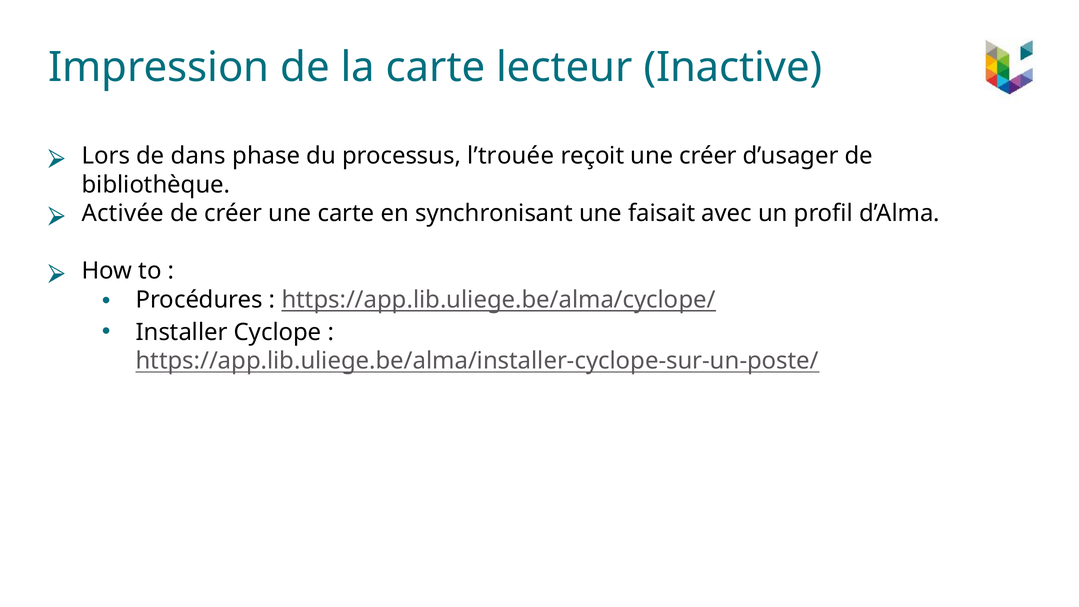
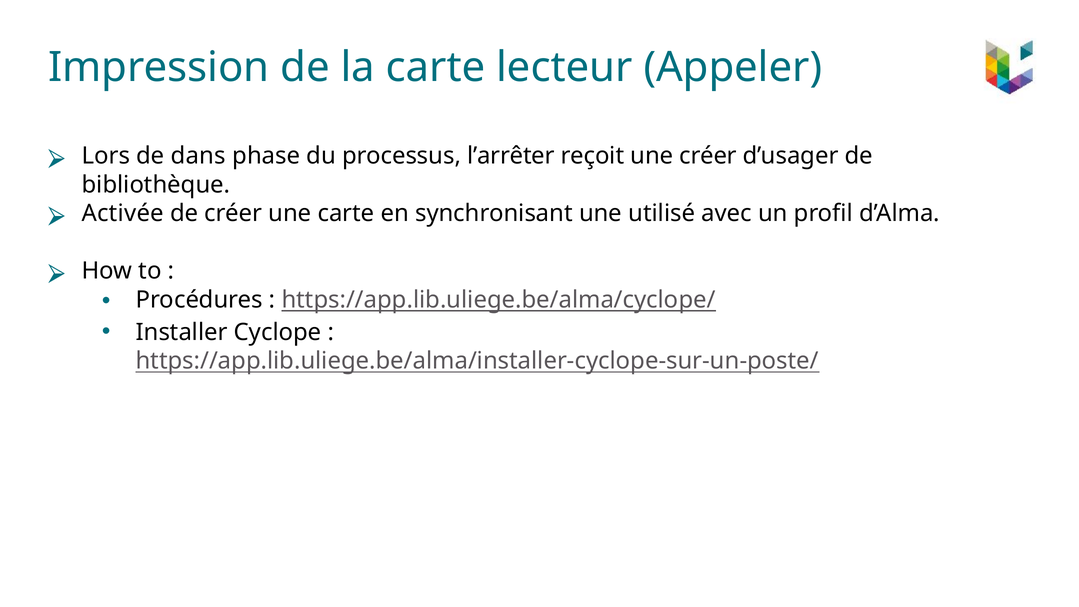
Inactive: Inactive -> Appeler
l’trouée: l’trouée -> l’arrêter
faisait: faisait -> utilisé
